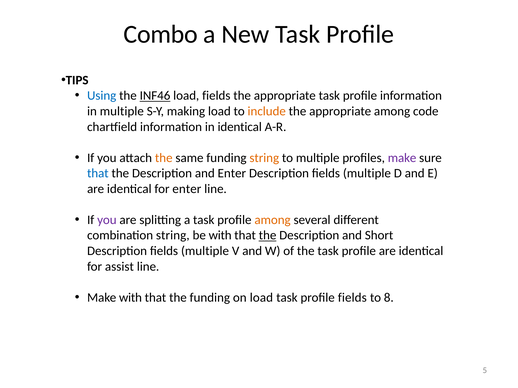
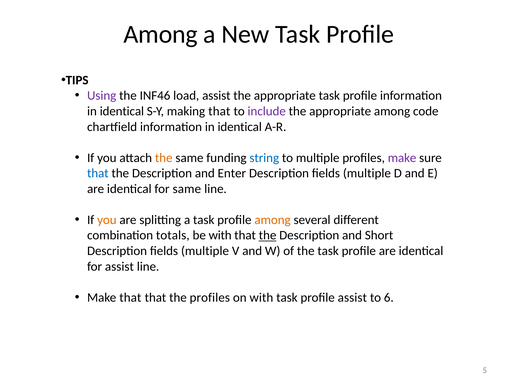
Combo at (161, 34): Combo -> Among
Using colour: blue -> purple
INF46 underline: present -> none
load fields: fields -> assist
multiple at (122, 111): multiple -> identical
making load: load -> that
include colour: orange -> purple
string at (264, 158) colour: orange -> blue
for enter: enter -> same
you at (107, 220) colour: purple -> orange
combination string: string -> totals
Make with: with -> that
the funding: funding -> profiles
on load: load -> with
profile fields: fields -> assist
8: 8 -> 6
